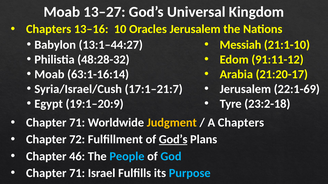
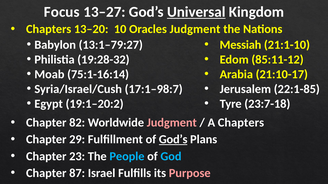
Moab at (62, 12): Moab -> Focus
Universal underline: none -> present
13–16: 13–16 -> 13–20
Oracles Jerusalem: Jerusalem -> Judgment
13:1–44:27: 13:1–44:27 -> 13:1–79:27
48:28-32: 48:28-32 -> 19:28-32
91:11-12: 91:11-12 -> 85:11-12
63:1-16:14: 63:1-16:14 -> 75:1-16:14
21:20-17: 21:20-17 -> 21:10-17
17:1–21:7: 17:1–21:7 -> 17:1–98:7
22:1-69: 22:1-69 -> 22:1-85
19:1–20:9: 19:1–20:9 -> 19:1–20:2
23:2-18: 23:2-18 -> 23:7-18
71 at (77, 123): 71 -> 82
Judgment at (172, 123) colour: yellow -> pink
72: 72 -> 29
46: 46 -> 23
71 at (77, 173): 71 -> 87
Purpose colour: light blue -> pink
